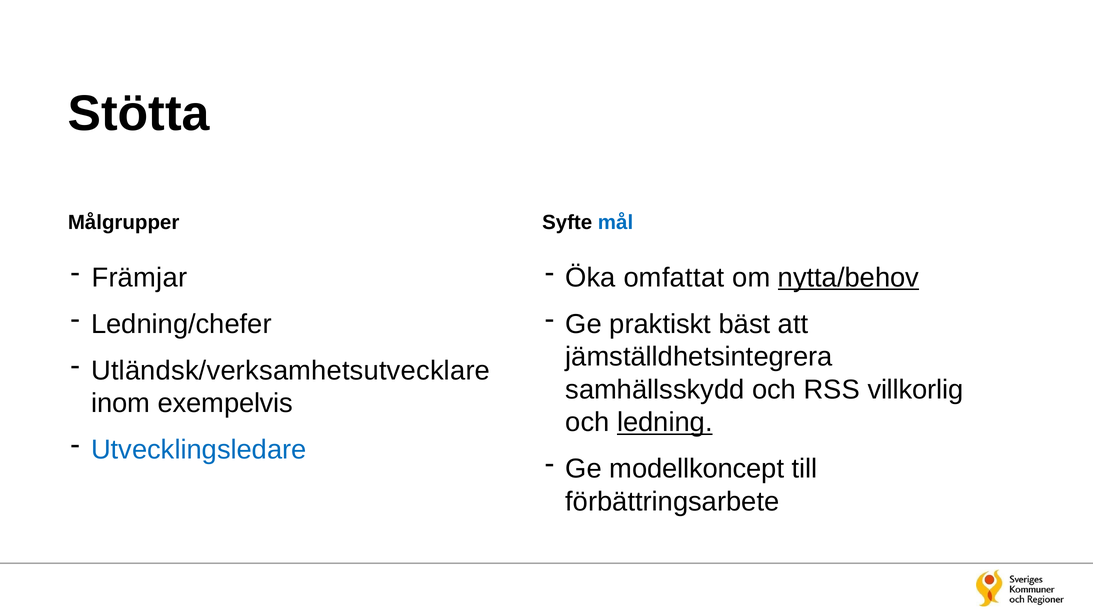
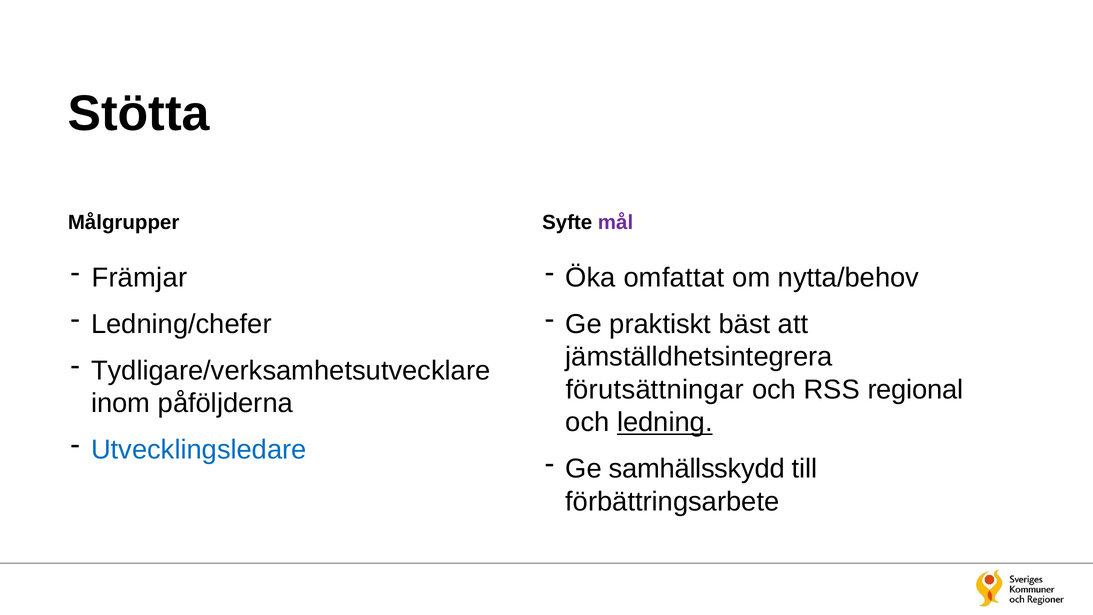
mål colour: blue -> purple
nytta/behov underline: present -> none
Utländsk/verksamhetsutvecklare: Utländsk/verksamhetsutvecklare -> Tydligare/verksamhetsutvecklare
samhällsskydd: samhällsskydd -> förutsättningar
villkorlig: villkorlig -> regional
exempelvis: exempelvis -> påföljderna
modellkoncept: modellkoncept -> samhällsskydd
